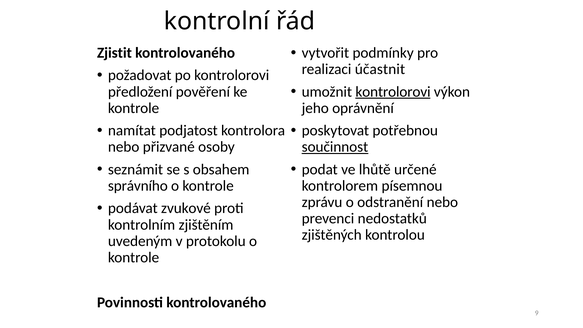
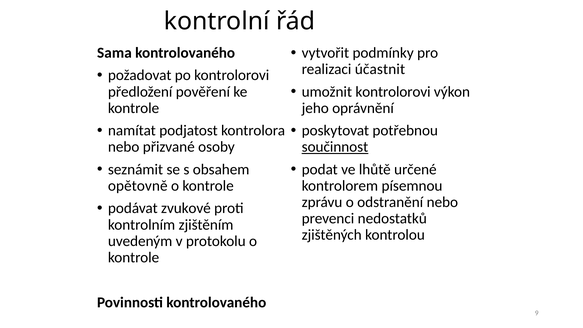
Zjistit: Zjistit -> Sama
kontrolorovi at (393, 92) underline: present -> none
správního: správního -> opětovně
